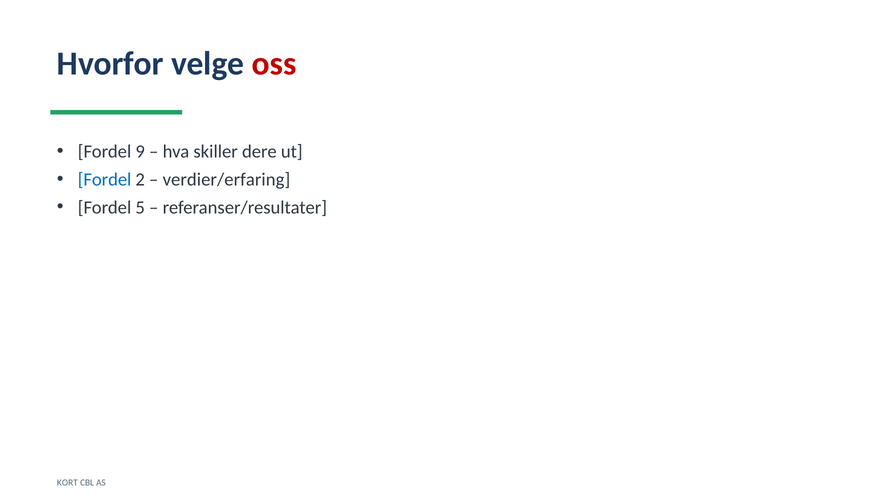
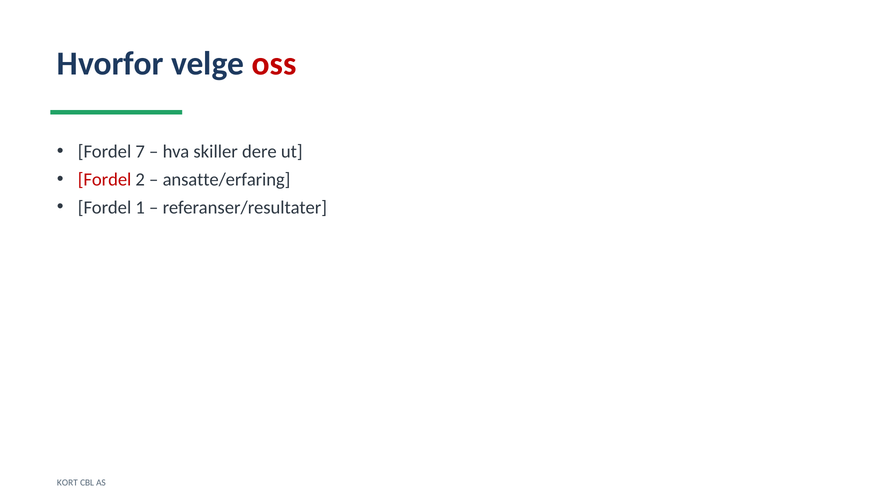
9: 9 -> 7
Fordel at (105, 179) colour: blue -> red
verdier/erfaring: verdier/erfaring -> ansatte/erfaring
5: 5 -> 1
